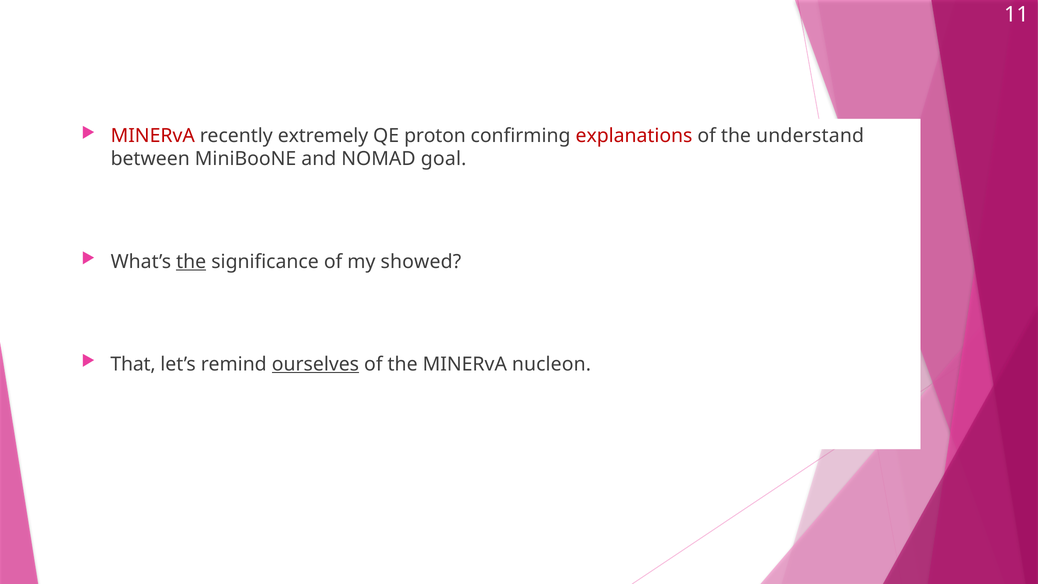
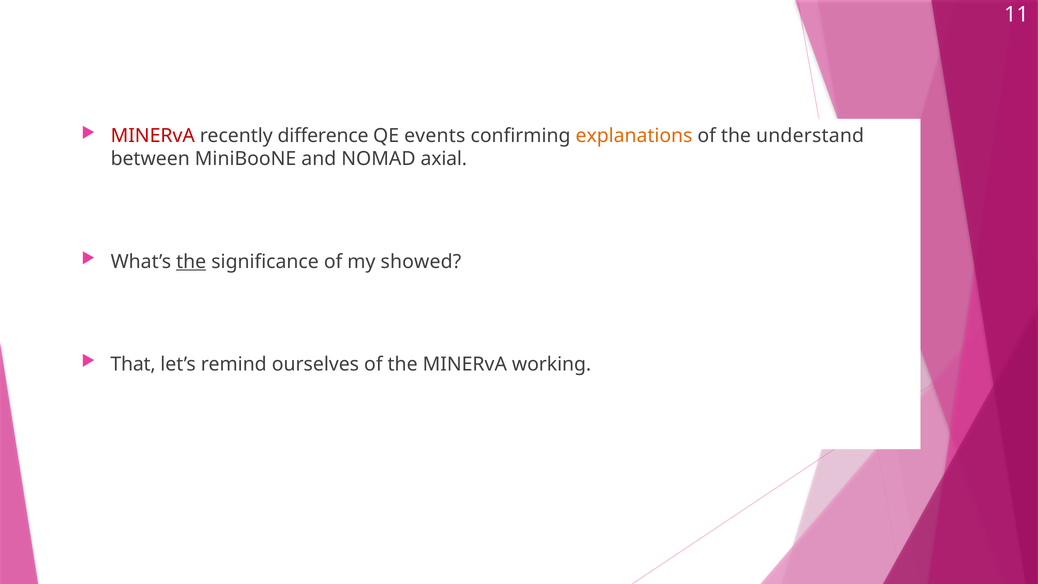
extremely: extremely -> difference
proton: proton -> events
explanations colour: red -> orange
goal: goal -> axial
ourselves underline: present -> none
nucleon: nucleon -> working
